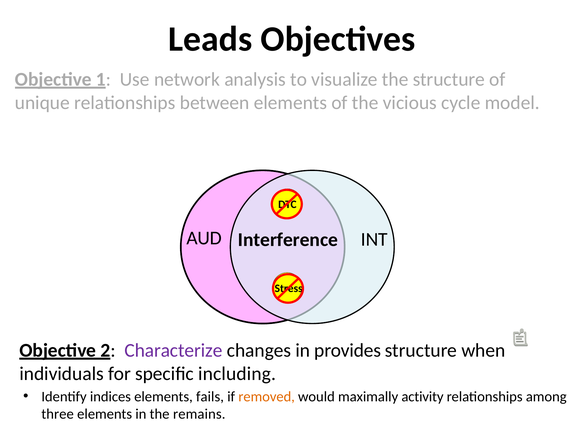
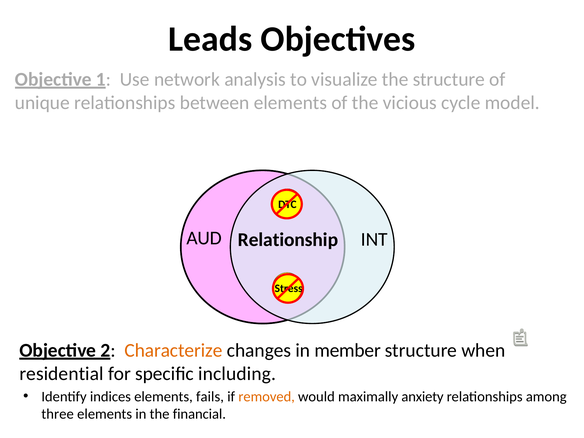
Interference: Interference -> Relationship
Characterize colour: purple -> orange
provides: provides -> member
individuals: individuals -> residential
activity: activity -> anxiety
remains: remains -> financial
